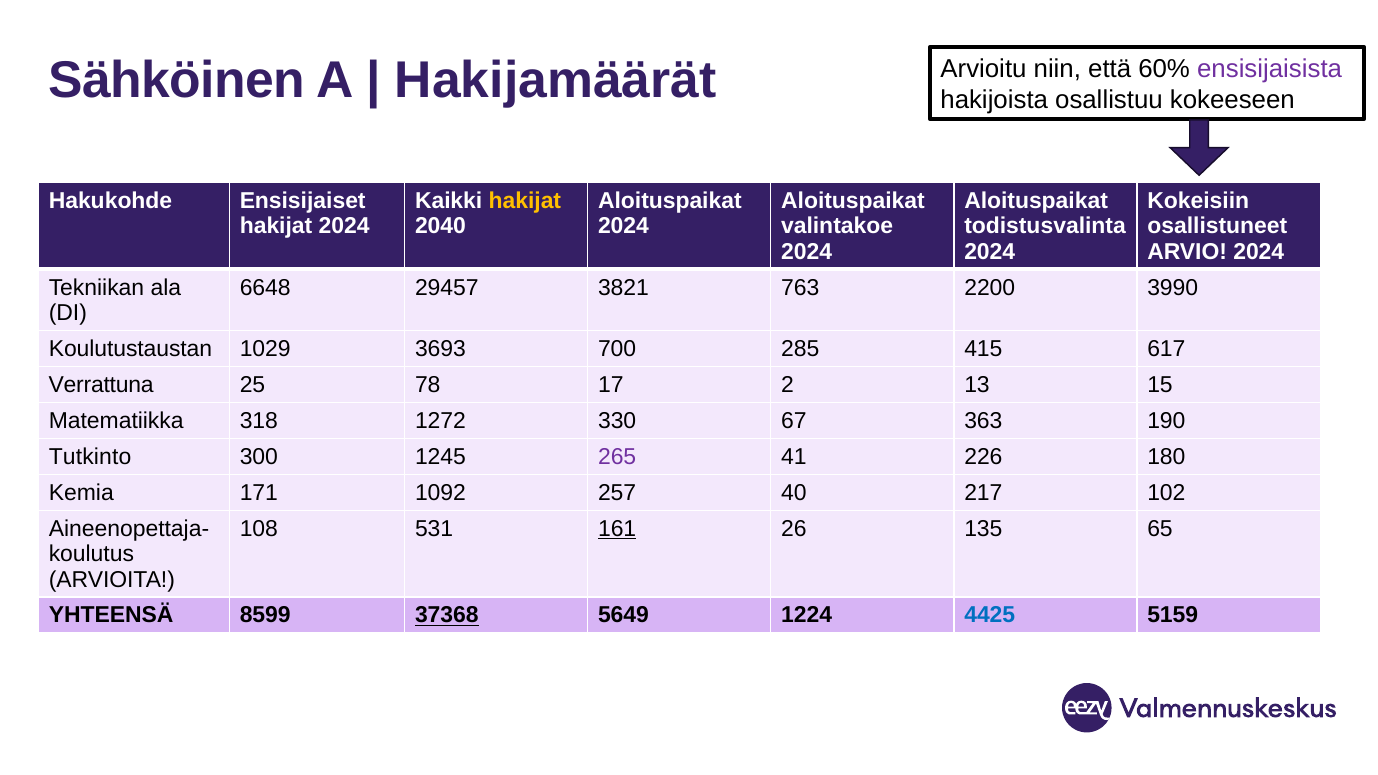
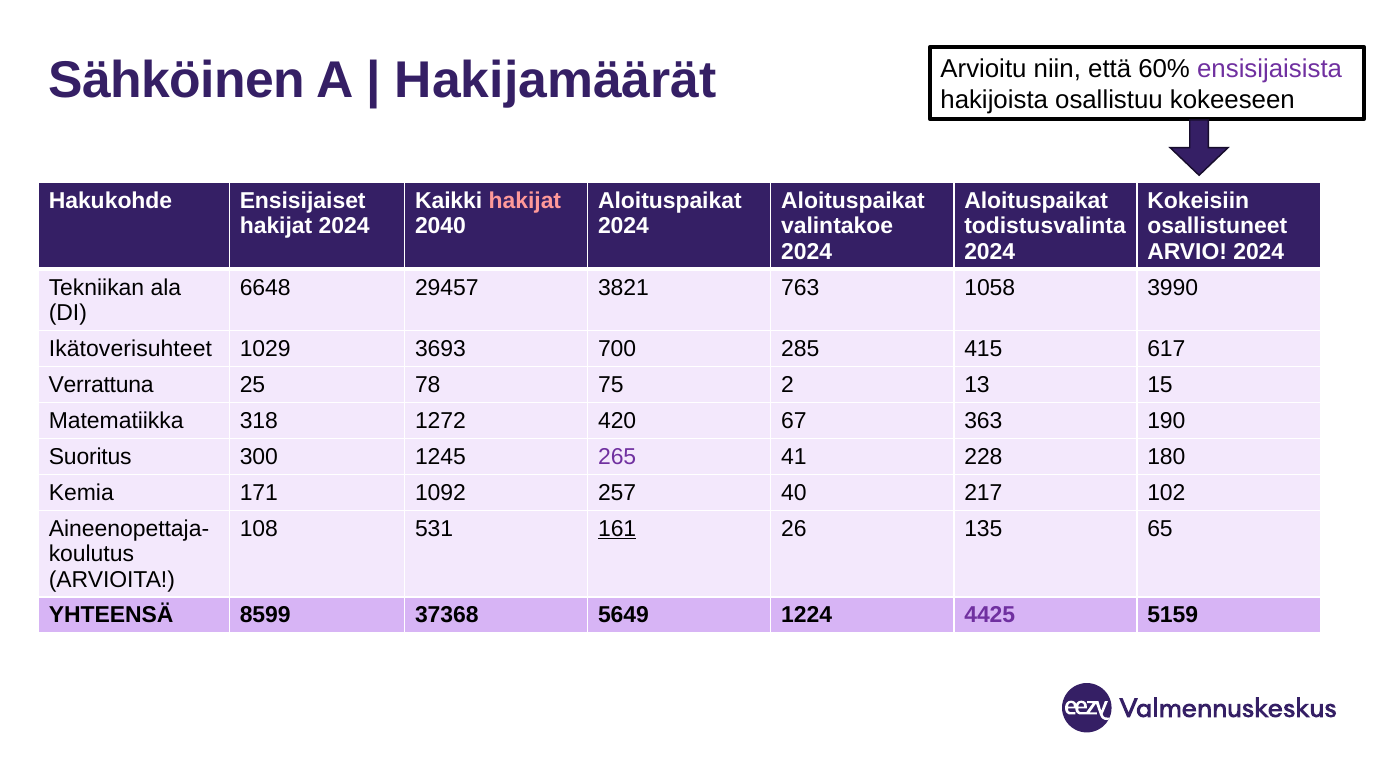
hakijat at (525, 201) colour: yellow -> pink
2200: 2200 -> 1058
Koulutustaustan: Koulutustaustan -> Ikätoverisuhteet
17: 17 -> 75
330: 330 -> 420
Tutkinto: Tutkinto -> Suoritus
226: 226 -> 228
37368 underline: present -> none
4425 colour: blue -> purple
